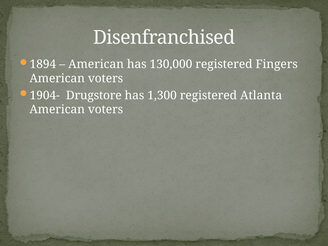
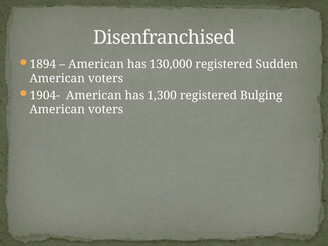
Fingers: Fingers -> Sudden
1904- Drugstore: Drugstore -> American
Atlanta: Atlanta -> Bulging
